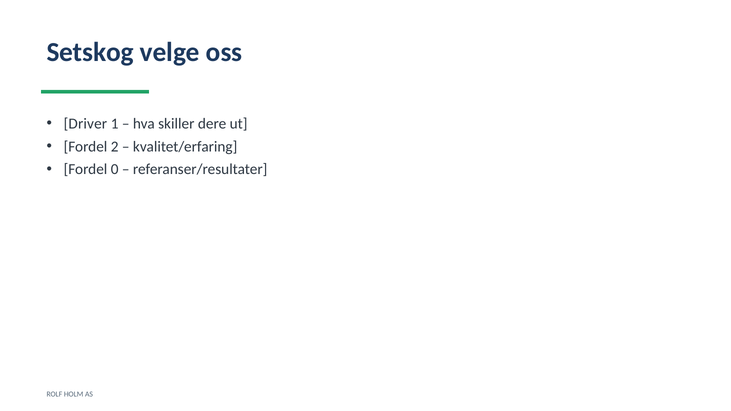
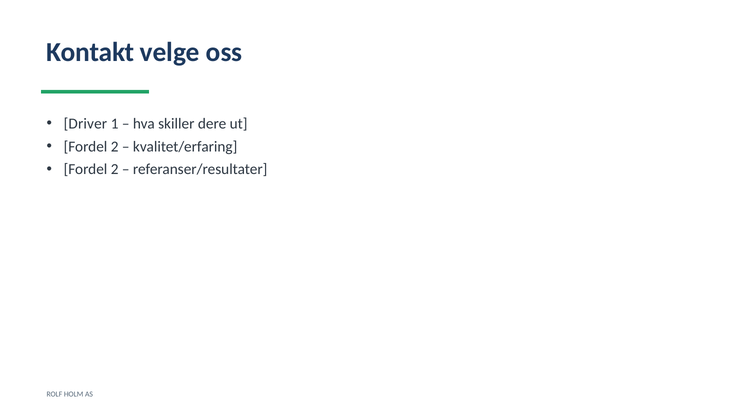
Setskog: Setskog -> Kontakt
0 at (115, 170): 0 -> 2
